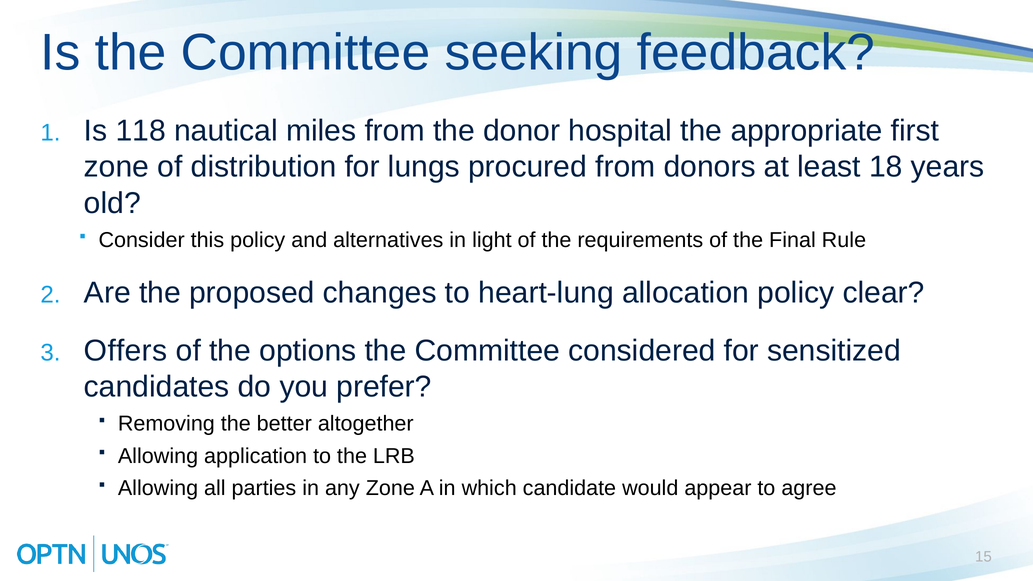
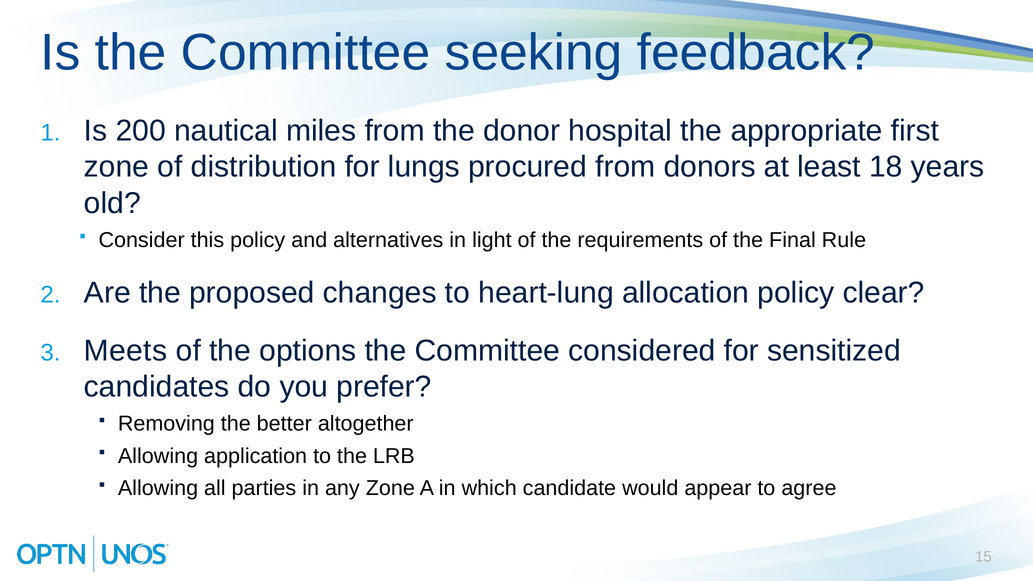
118: 118 -> 200
Offers: Offers -> Meets
